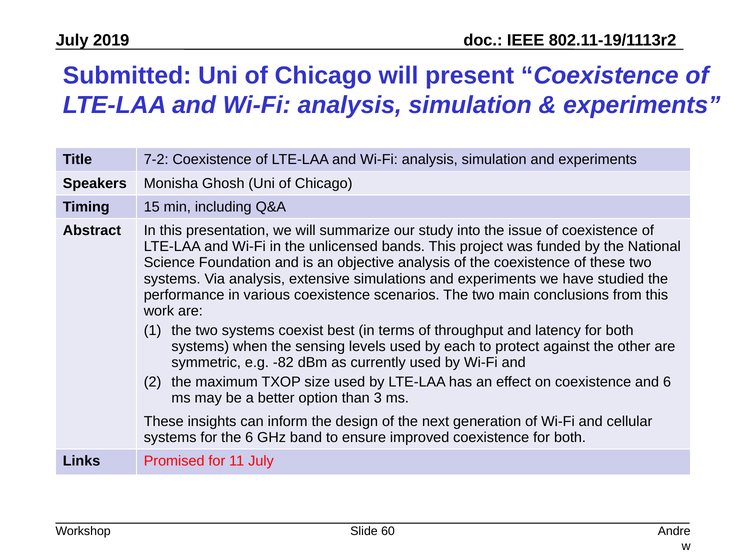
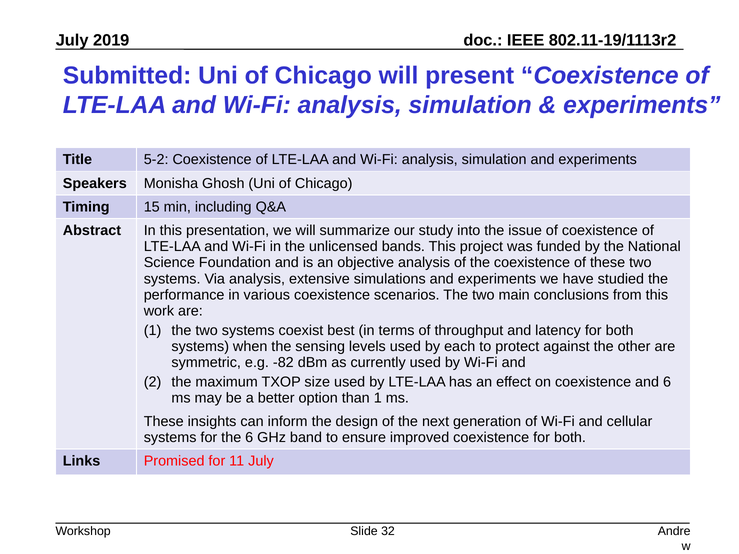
7-2: 7-2 -> 5-2
than 3: 3 -> 1
60: 60 -> 32
